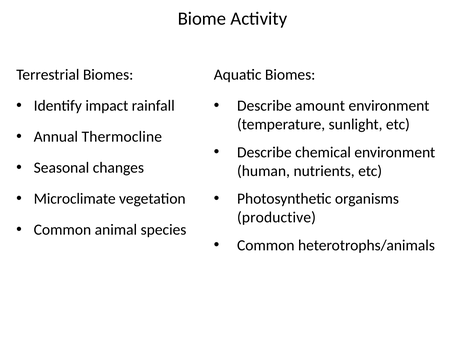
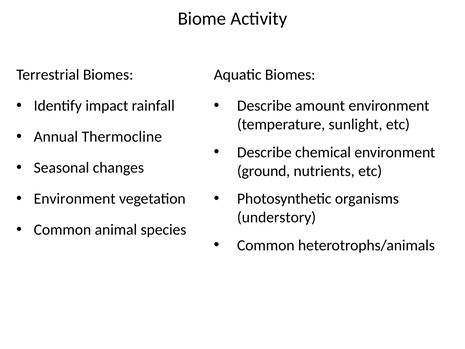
human: human -> ground
Microclimate at (75, 199): Microclimate -> Environment
productive: productive -> understory
